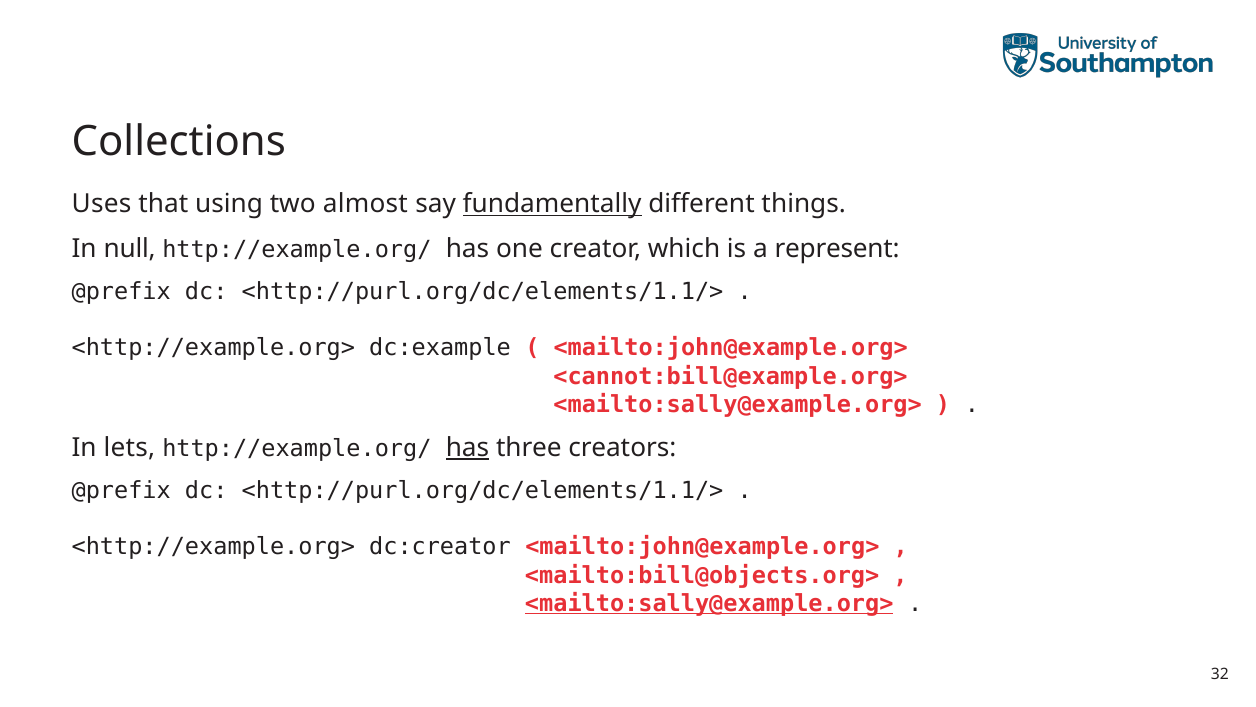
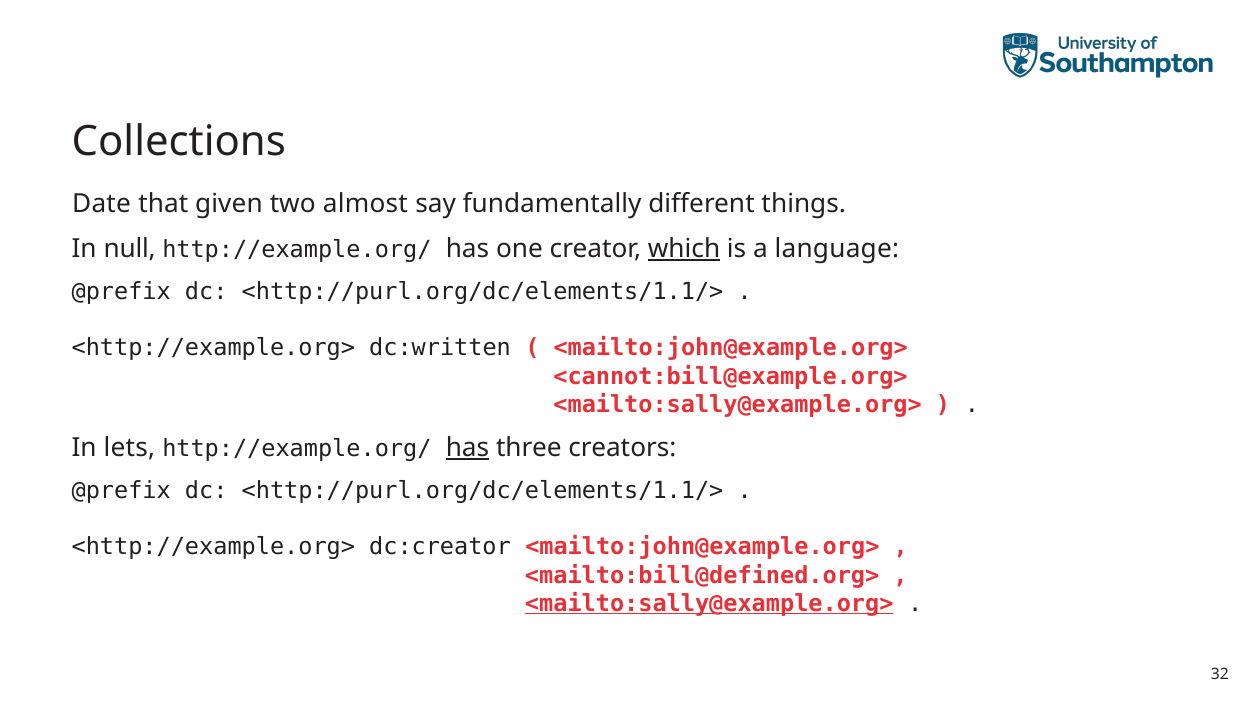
Uses: Uses -> Date
using: using -> given
fundamentally underline: present -> none
which underline: none -> present
represent: represent -> language
dc:example: dc:example -> dc:written
<mailto:bill@objects.org>: <mailto:bill@objects.org> -> <mailto:bill@defined.org>
